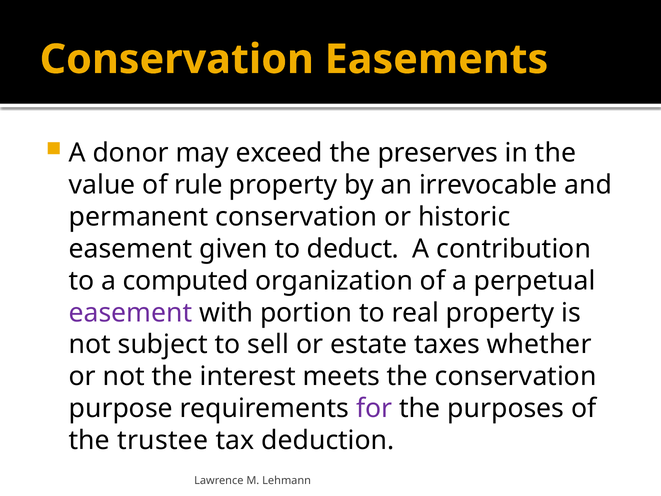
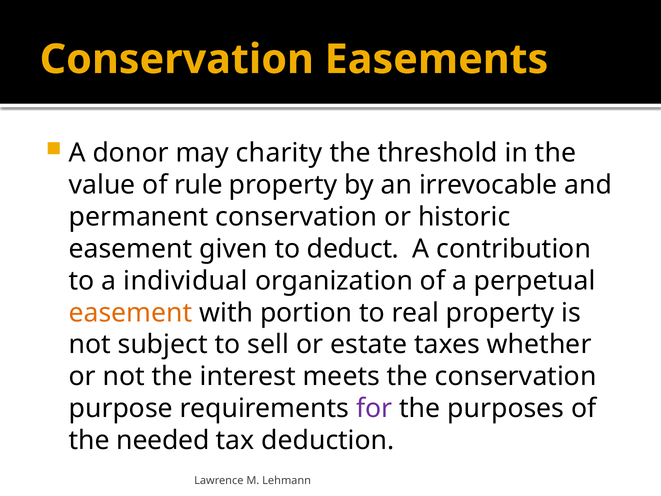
exceed: exceed -> charity
preserves: preserves -> threshold
computed: computed -> individual
easement at (131, 313) colour: purple -> orange
trustee: trustee -> needed
